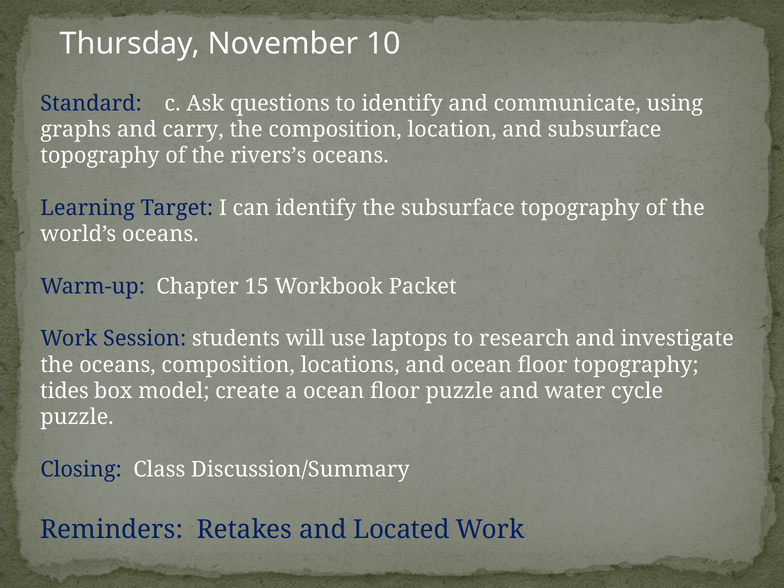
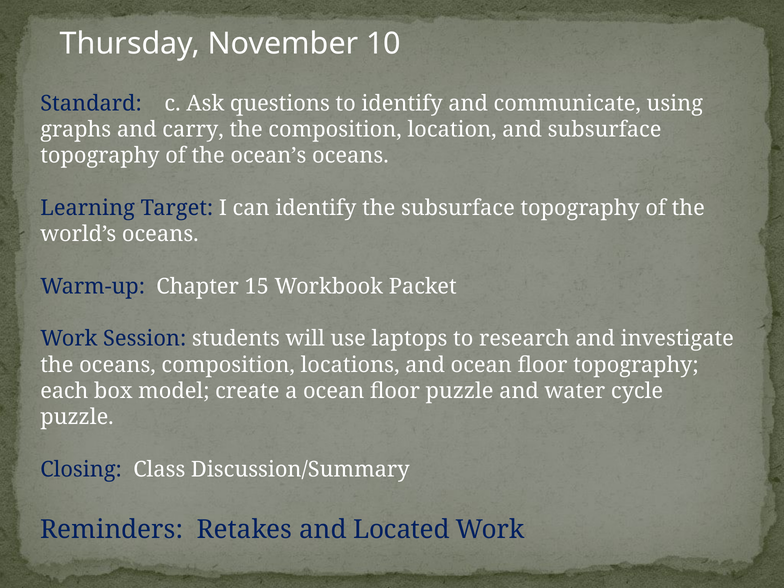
rivers’s: rivers’s -> ocean’s
tides: tides -> each
